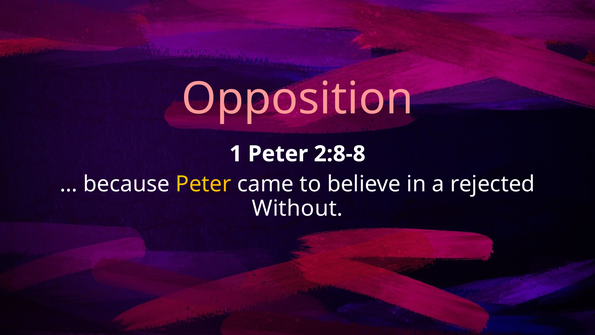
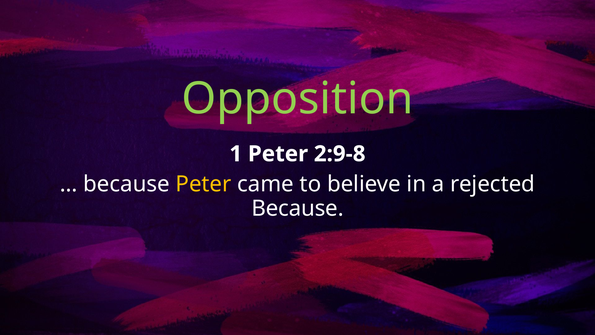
Opposition colour: pink -> light green
2:8-8: 2:8-8 -> 2:9-8
Without at (297, 208): Without -> Because
